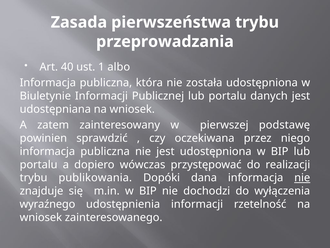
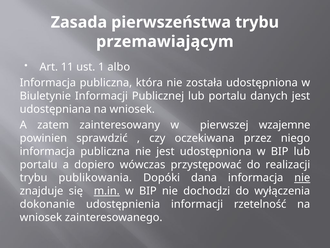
przeprowadzania: przeprowadzania -> przemawiającym
40: 40 -> 11
podstawę: podstawę -> wzajemne
m.in underline: none -> present
wyraźnego: wyraźnego -> dokonanie
